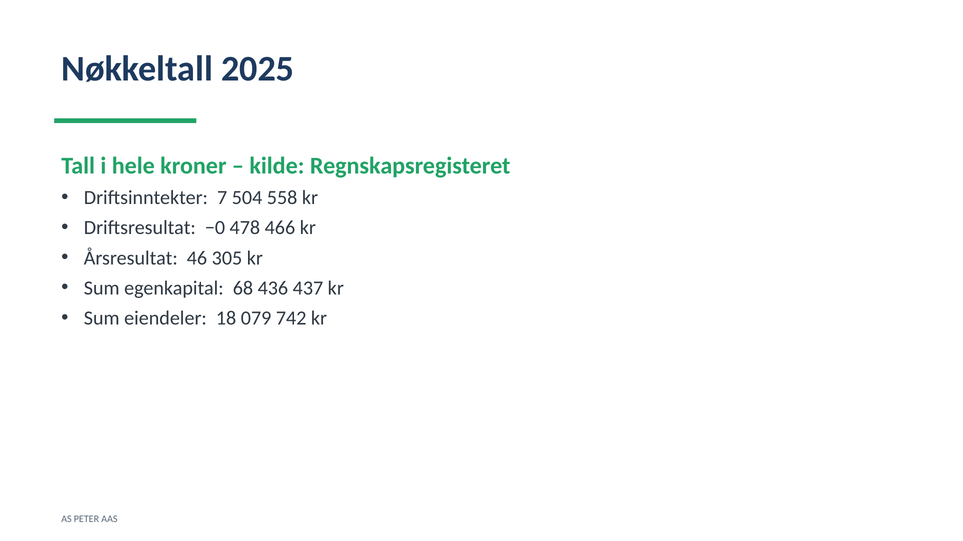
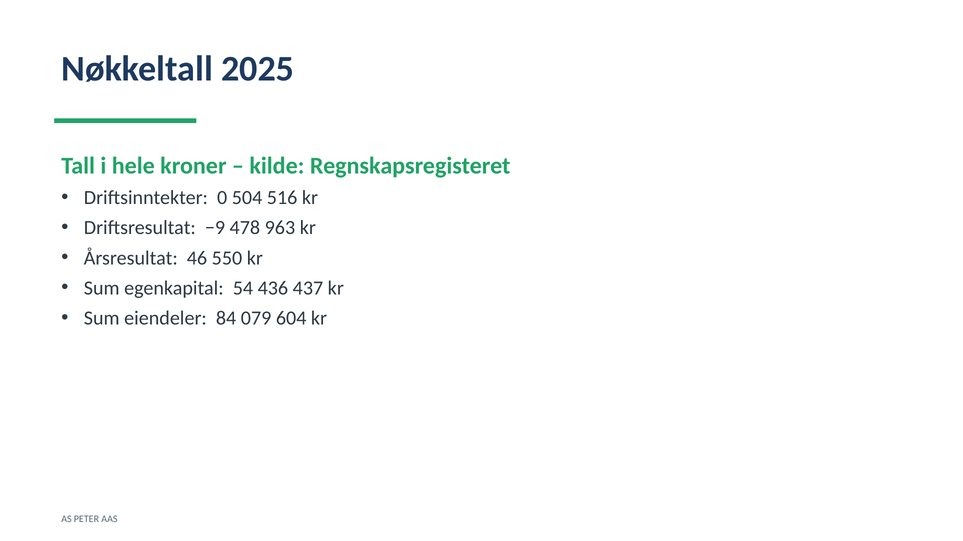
7: 7 -> 0
558: 558 -> 516
−0: −0 -> −9
466: 466 -> 963
305: 305 -> 550
68: 68 -> 54
18: 18 -> 84
742: 742 -> 604
